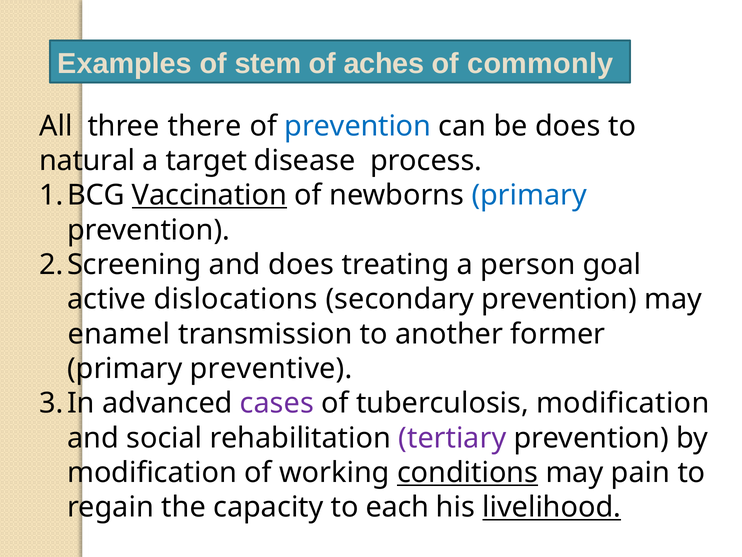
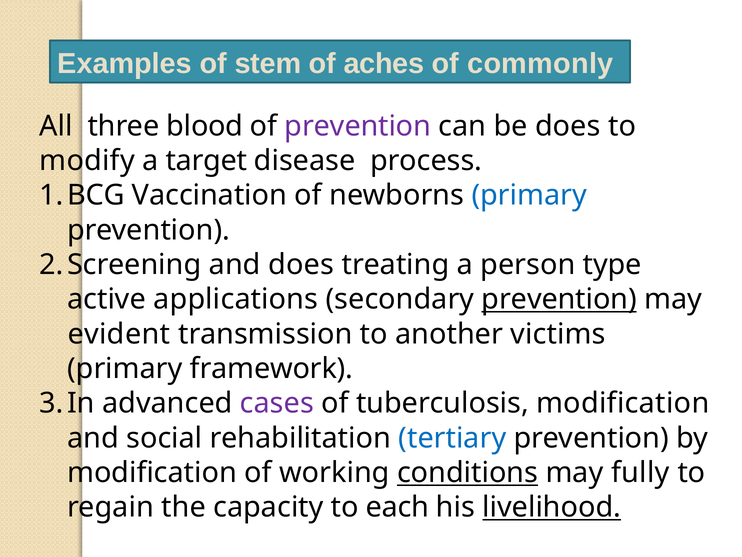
there: there -> blood
prevention at (358, 126) colour: blue -> purple
natural: natural -> modify
Vaccination underline: present -> none
goal: goal -> type
dislocations: dislocations -> applications
prevention at (559, 299) underline: none -> present
enamel: enamel -> evident
former: former -> victims
preventive: preventive -> framework
tertiary colour: purple -> blue
pain: pain -> fully
